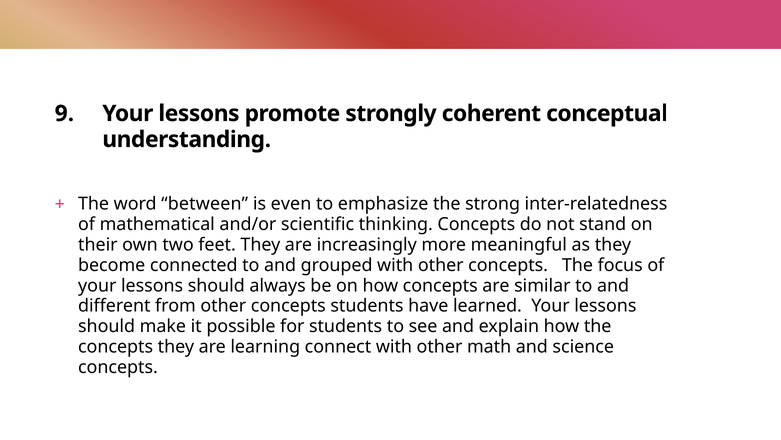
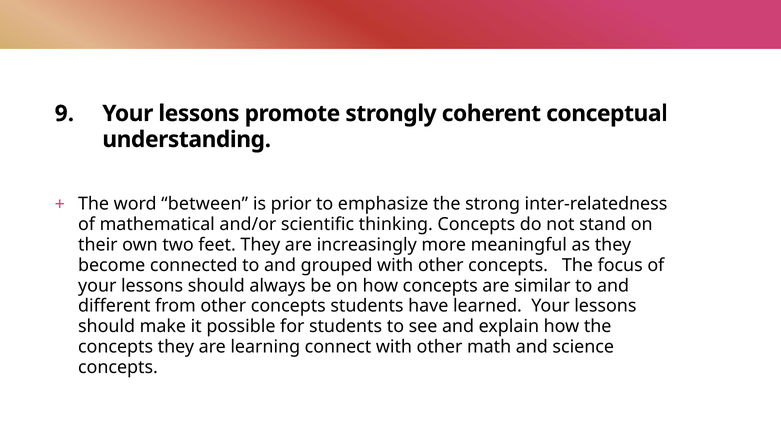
even: even -> prior
